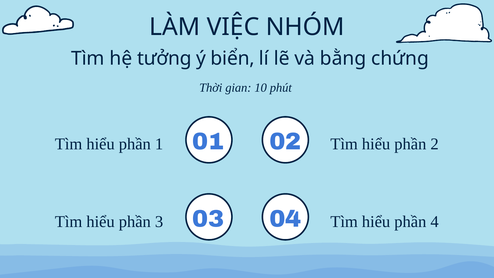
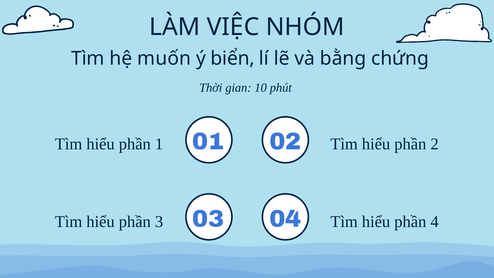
tưởng: tưởng -> muốn
